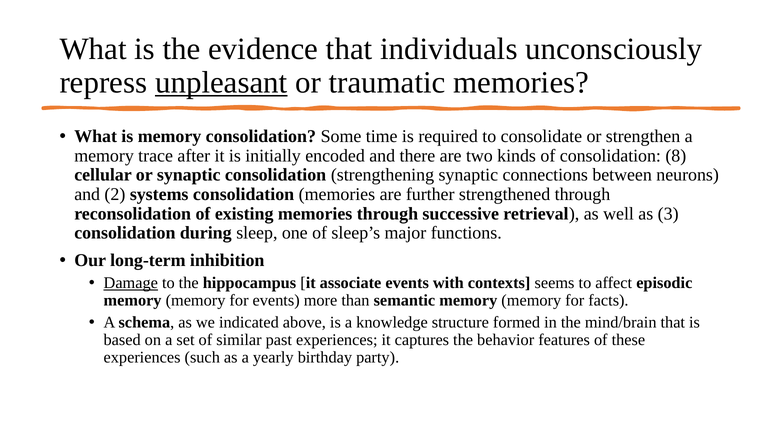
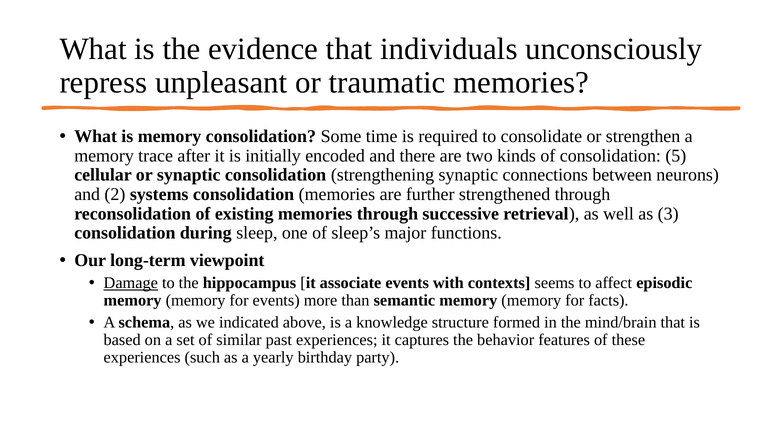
unpleasant underline: present -> none
8: 8 -> 5
inhibition: inhibition -> viewpoint
